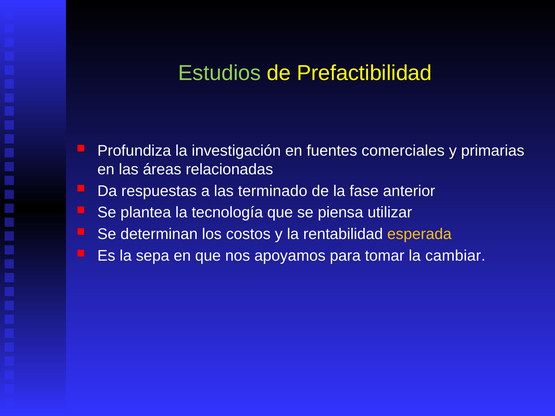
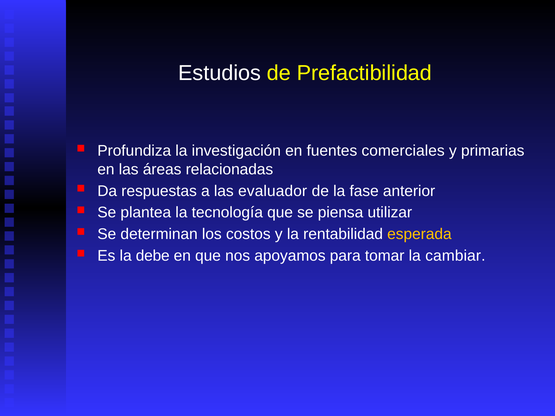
Estudios colour: light green -> white
terminado: terminado -> evaluador
sepa: sepa -> debe
